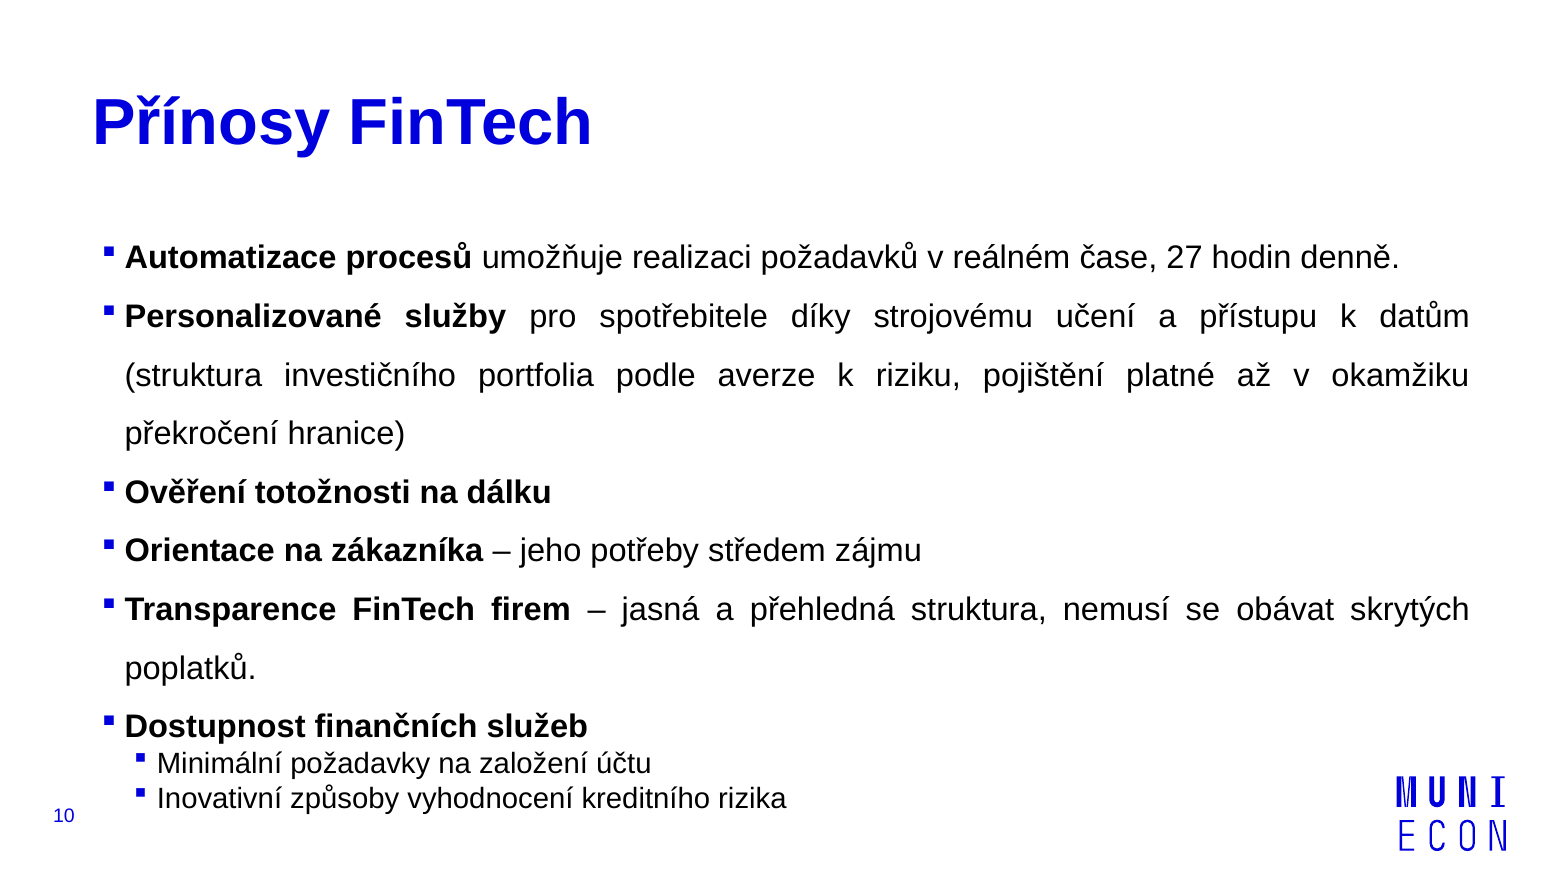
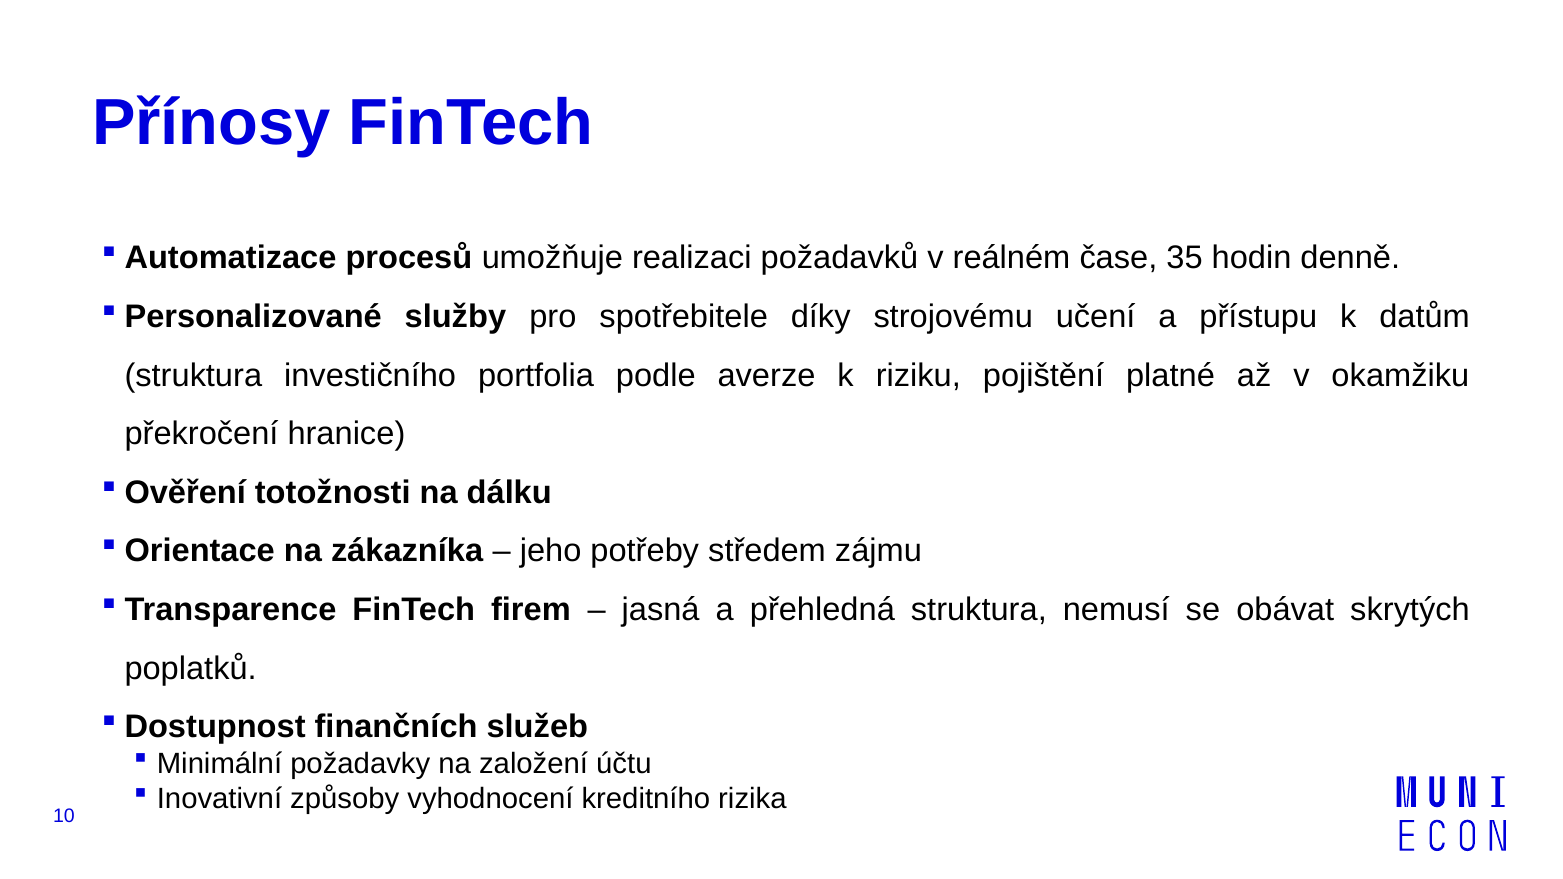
27: 27 -> 35
